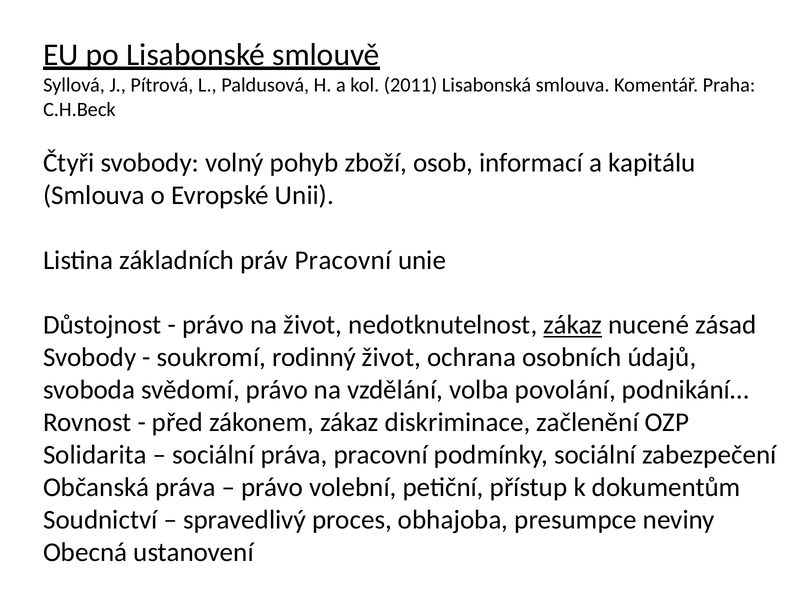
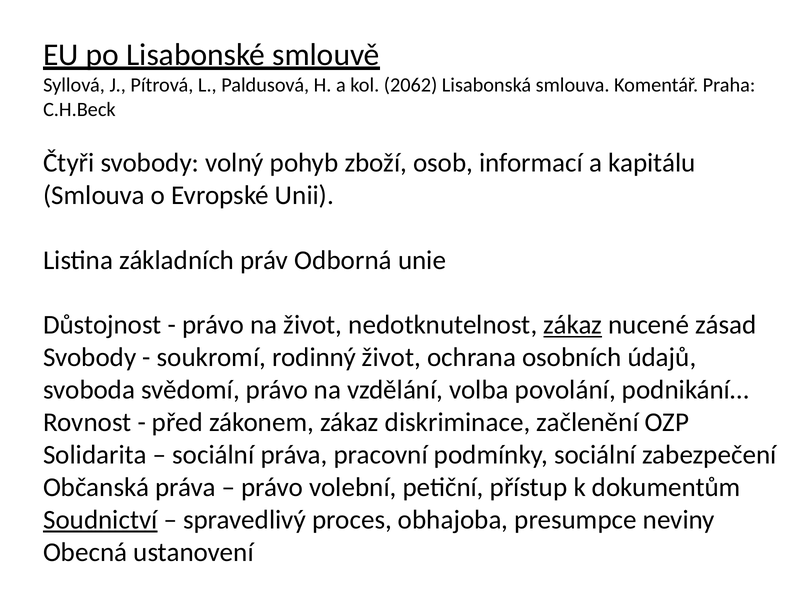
2011: 2011 -> 2062
práv Pracovní: Pracovní -> Odborná
Soudnictví underline: none -> present
